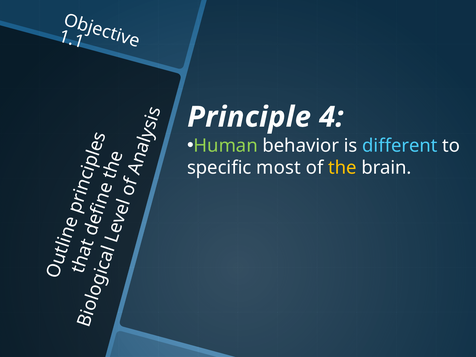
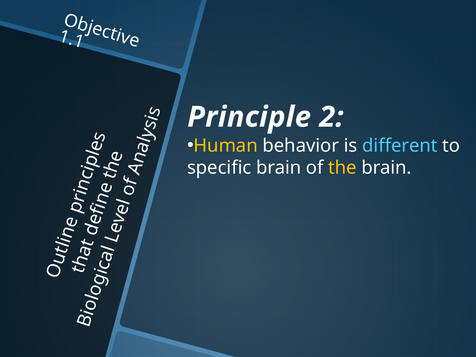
4: 4 -> 2
Human colour: light green -> yellow
specific most: most -> brain
